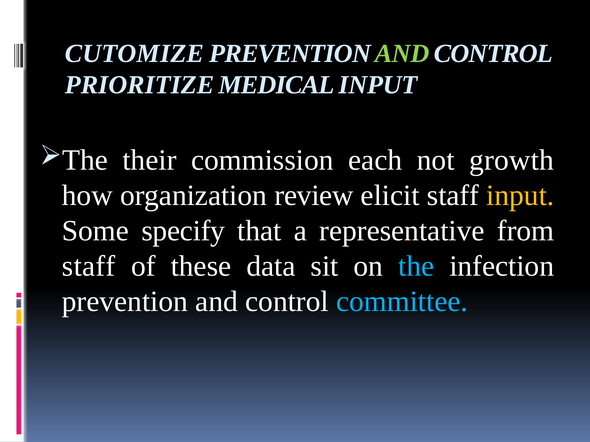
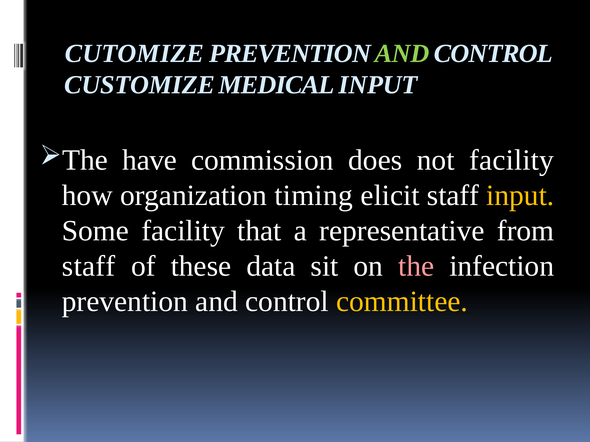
PRIORITIZE: PRIORITIZE -> CUSTOMIZE
their: their -> have
each: each -> does
not growth: growth -> facility
review: review -> timing
Some specify: specify -> facility
the colour: light blue -> pink
committee colour: light blue -> yellow
